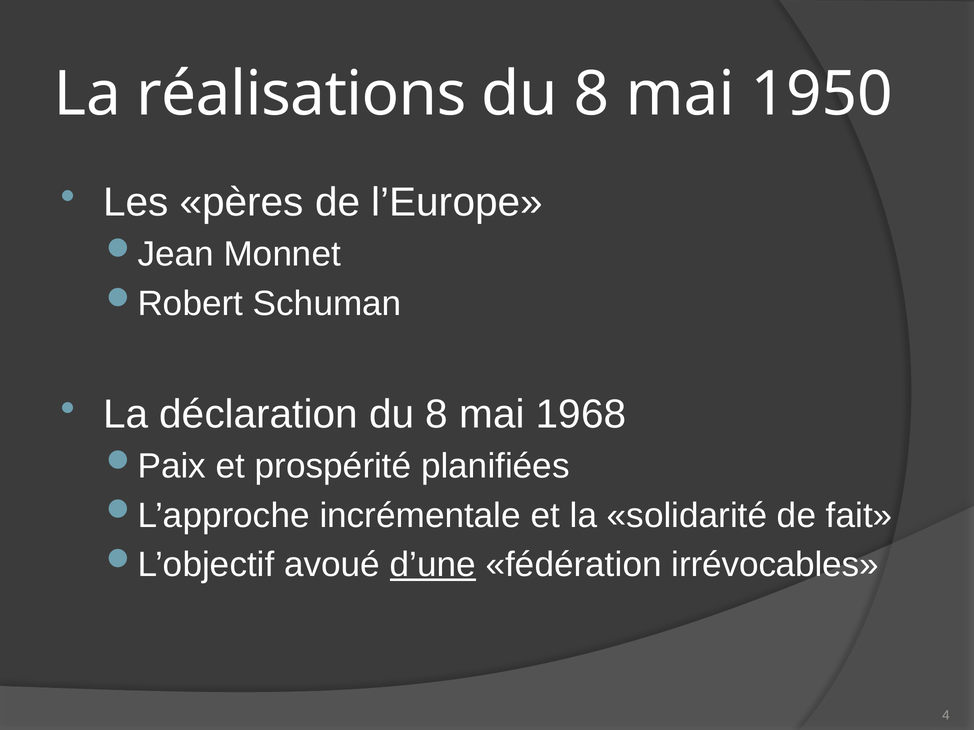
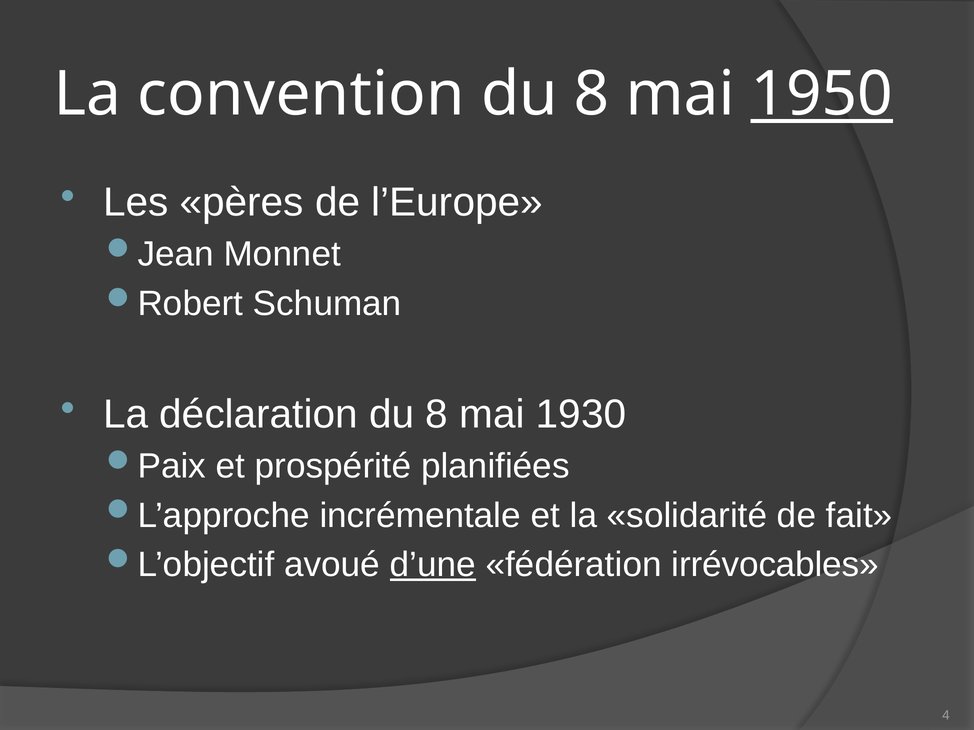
réalisations: réalisations -> convention
1950 underline: none -> present
1968: 1968 -> 1930
